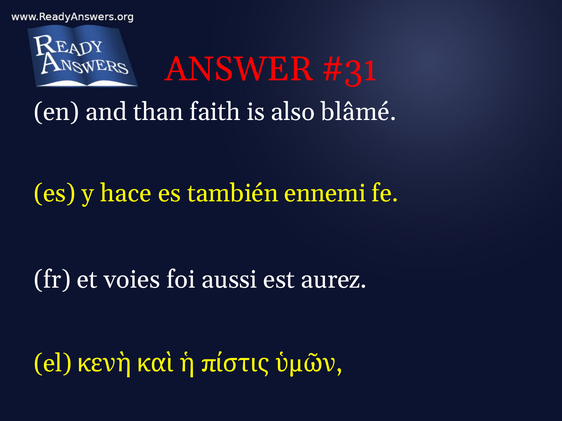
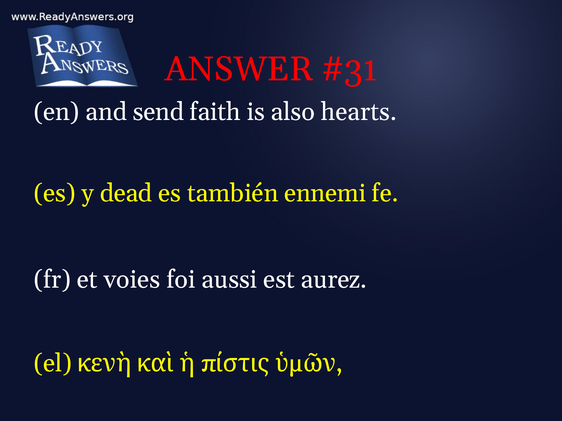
than: than -> send
blâmé: blâmé -> hearts
hace: hace -> dead
